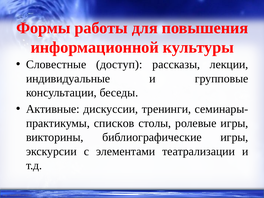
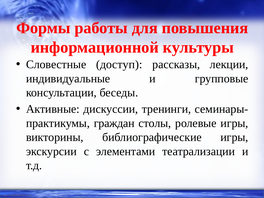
списков: списков -> граждан
